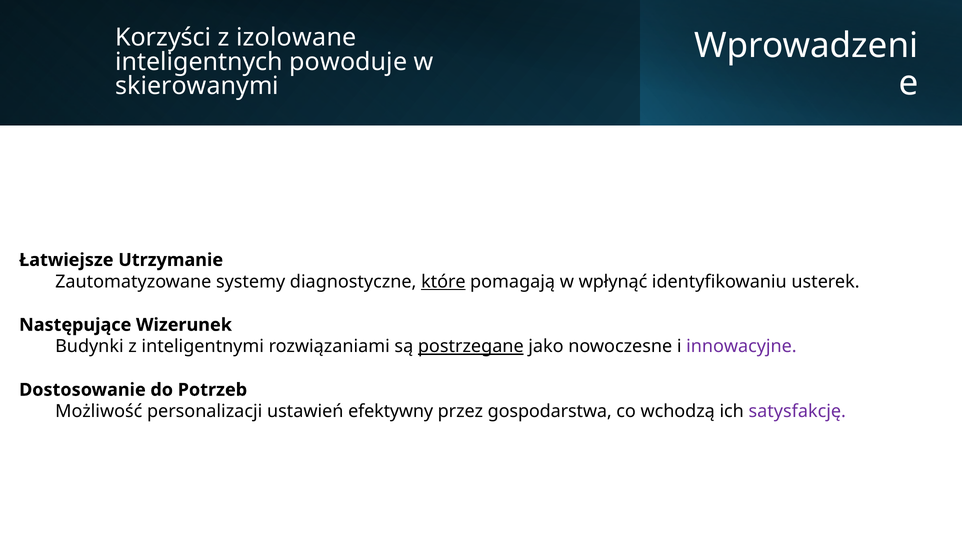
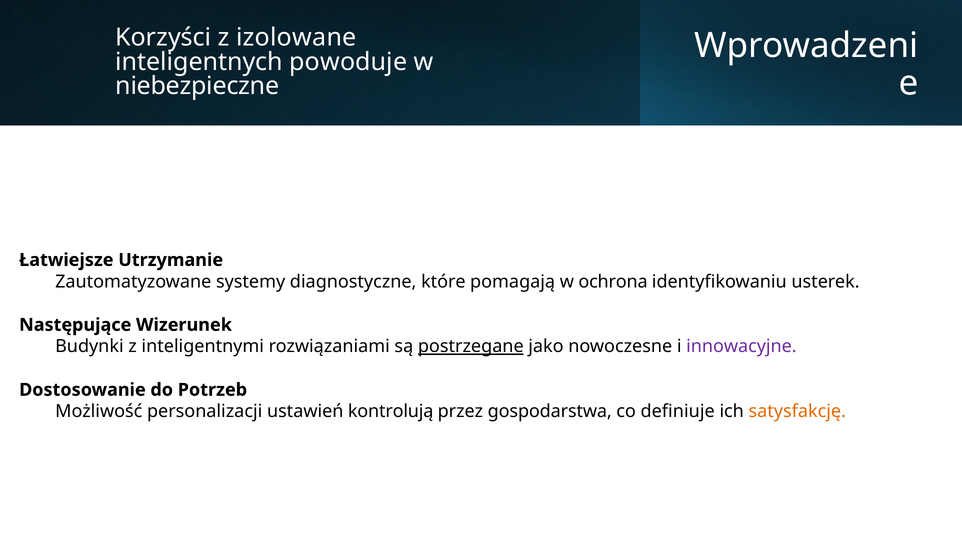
skierowanymi: skierowanymi -> niebezpieczne
które underline: present -> none
wpłynąć: wpłynąć -> ochrona
efektywny: efektywny -> kontrolują
wchodzą: wchodzą -> definiuje
satysfakcję colour: purple -> orange
